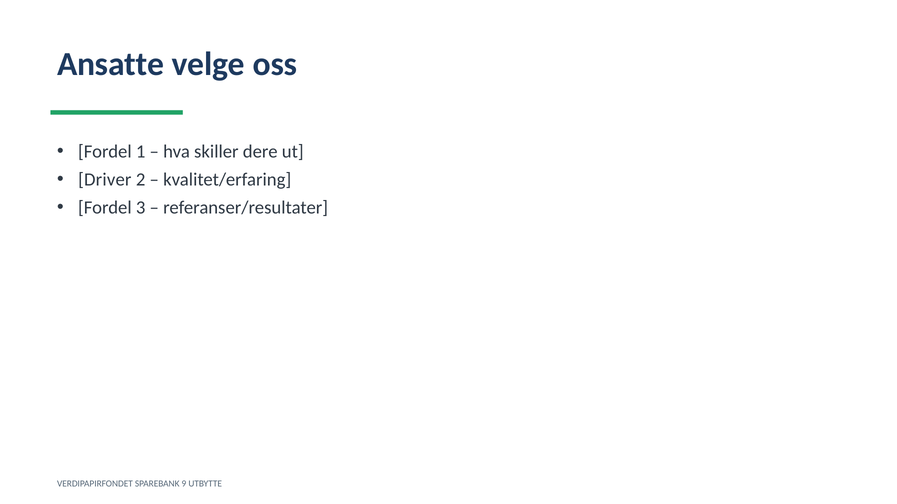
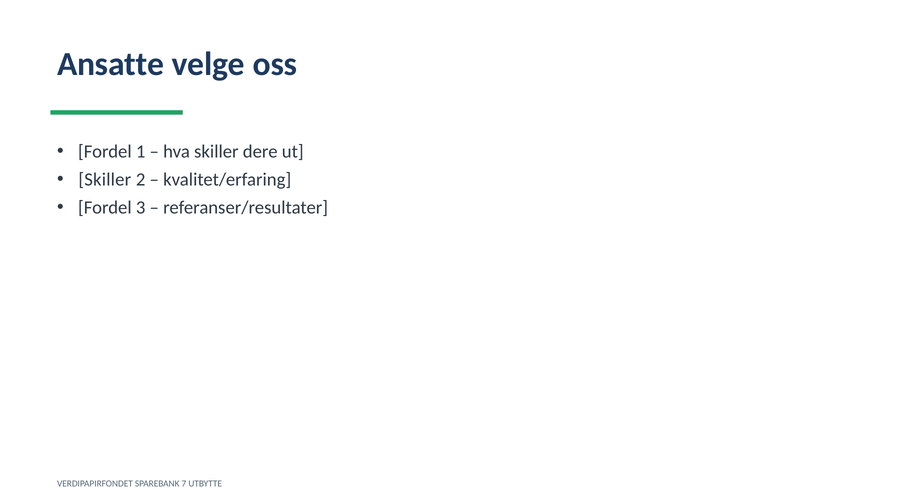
Driver at (105, 180): Driver -> Skiller
9: 9 -> 7
